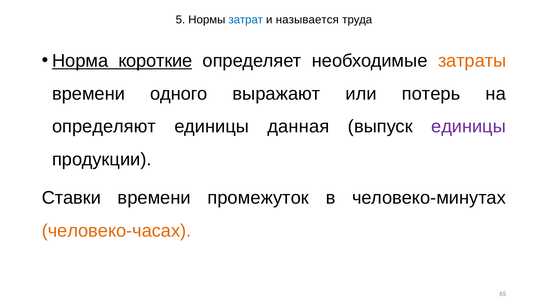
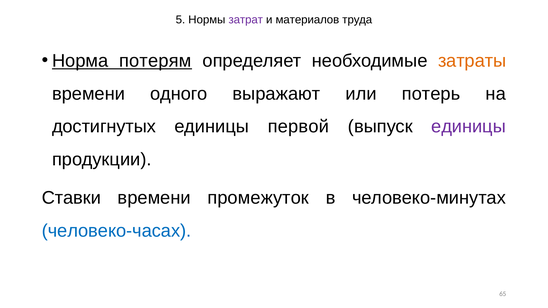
затрат colour: blue -> purple
называется: называется -> материалов
короткие: короткие -> потерям
определяют: определяют -> достигнутых
данная: данная -> первой
человеко-часах colour: orange -> blue
